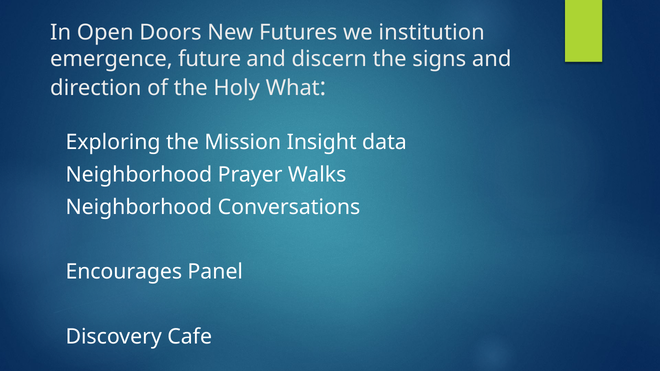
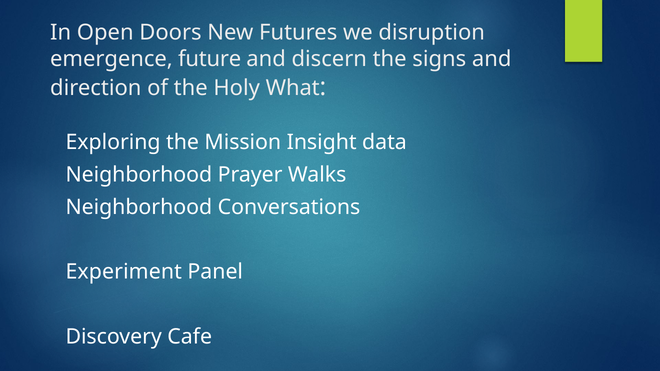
institution: institution -> disruption
Encourages: Encourages -> Experiment
